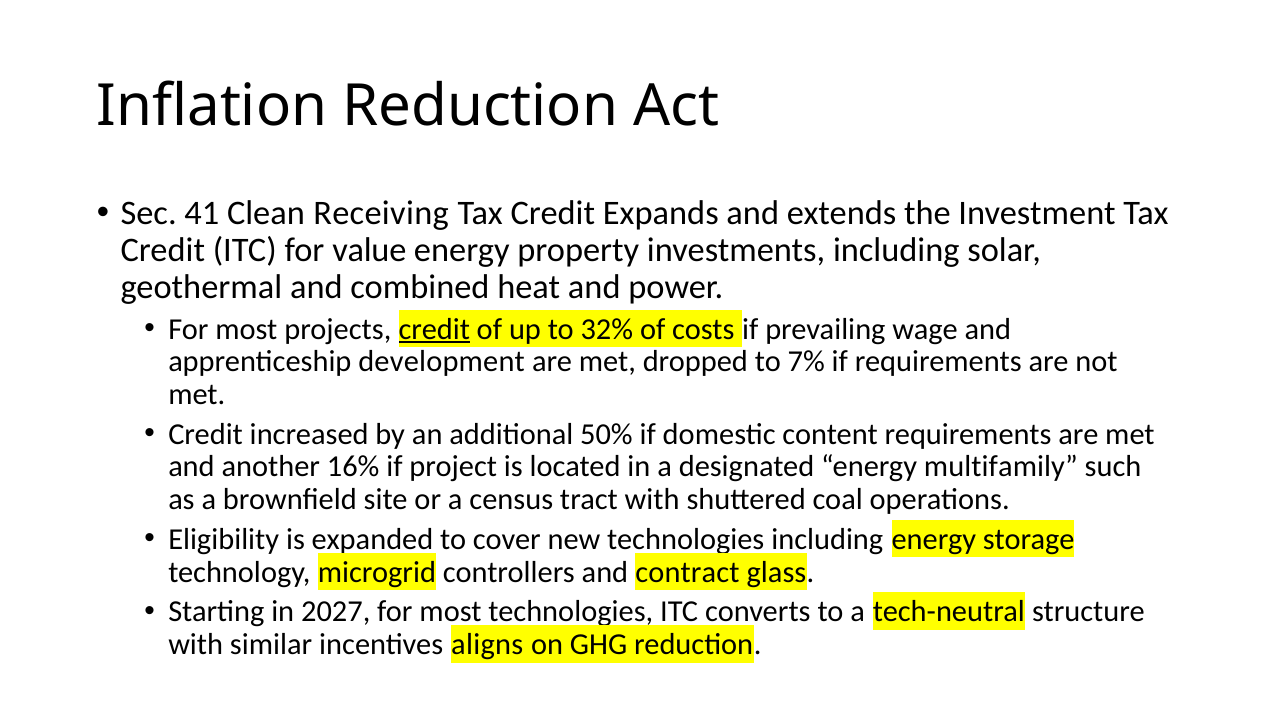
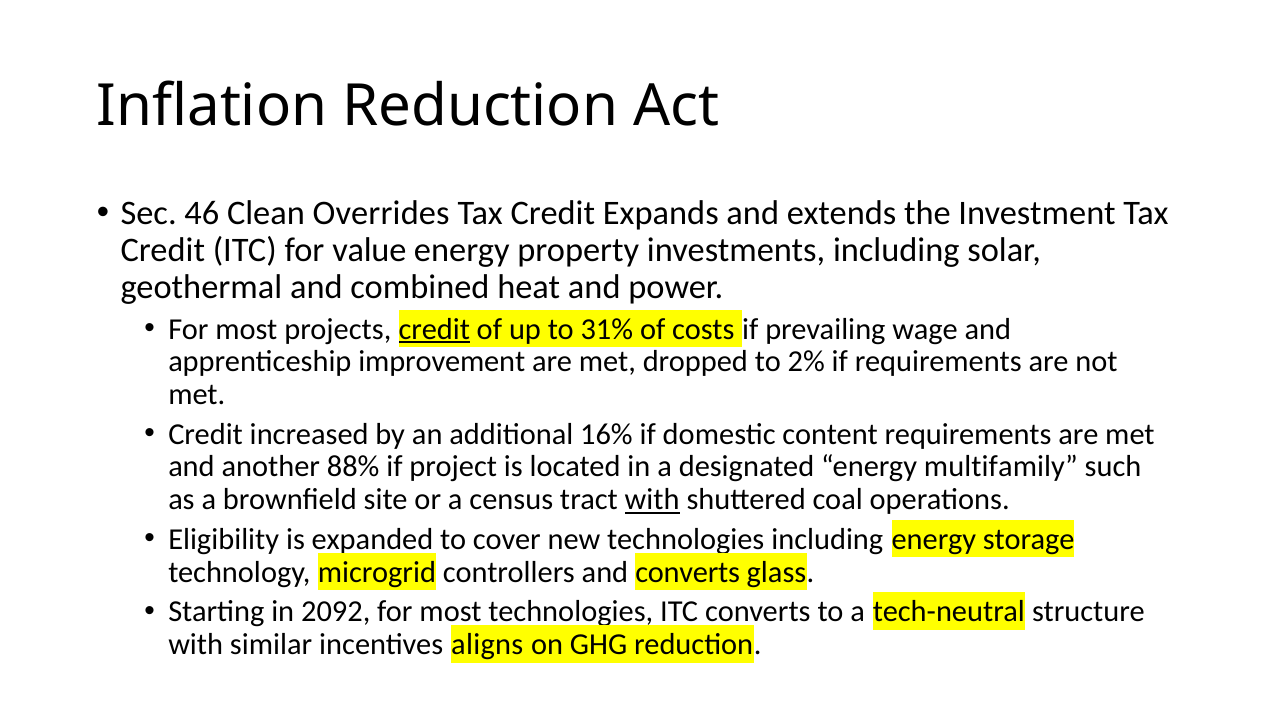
41: 41 -> 46
Receiving: Receiving -> Overrides
32%: 32% -> 31%
development: development -> improvement
7%: 7% -> 2%
50%: 50% -> 16%
16%: 16% -> 88%
with at (652, 500) underline: none -> present
and contract: contract -> converts
2027: 2027 -> 2092
